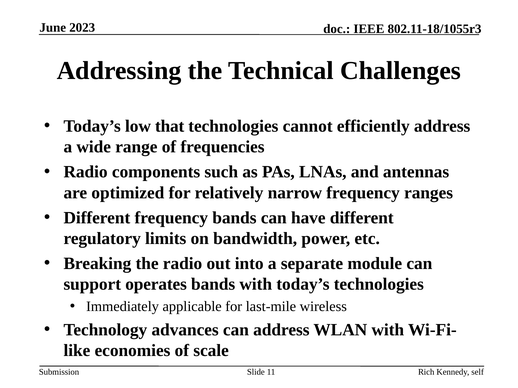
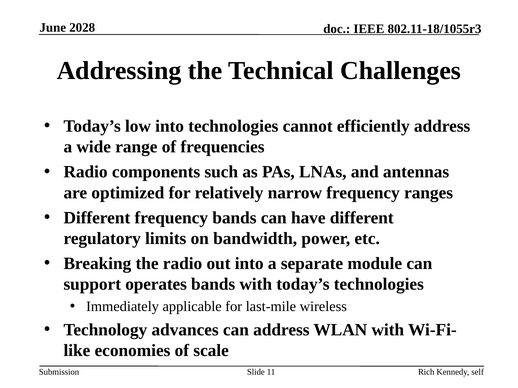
2023: 2023 -> 2028
low that: that -> into
